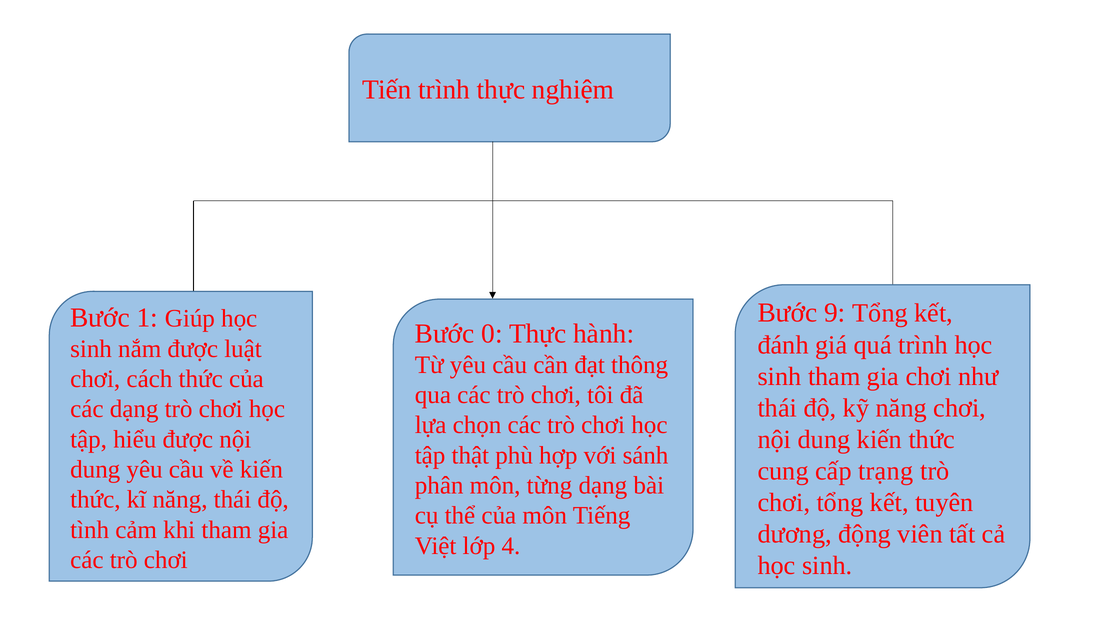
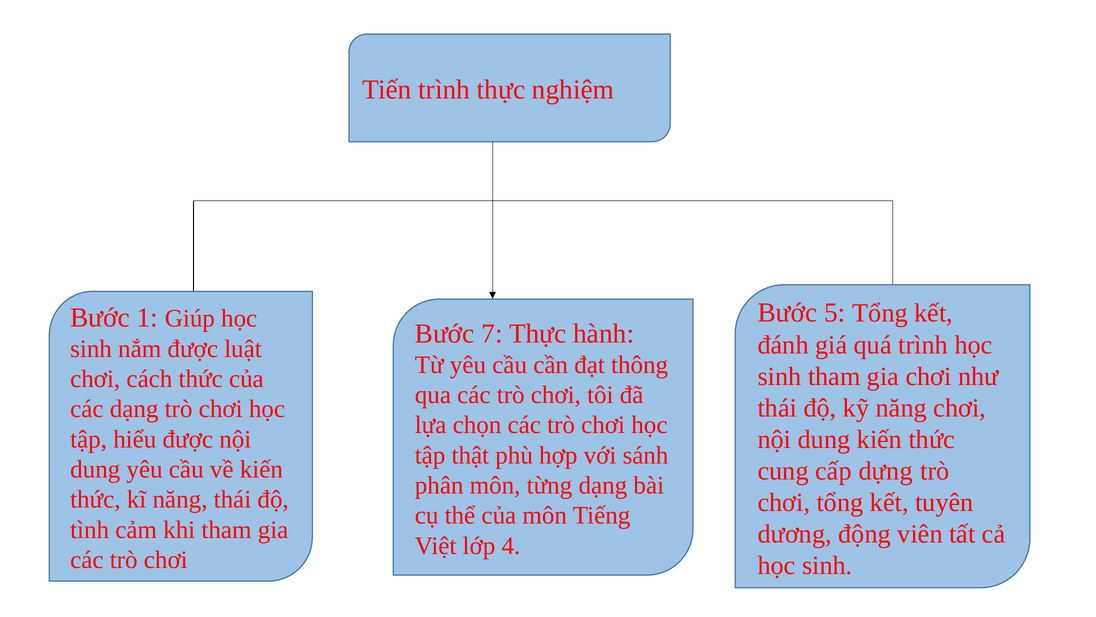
9: 9 -> 5
0: 0 -> 7
trạng: trạng -> dựng
